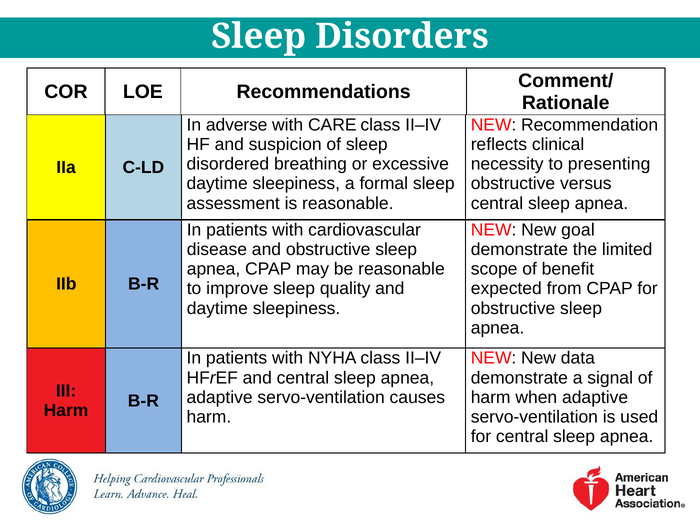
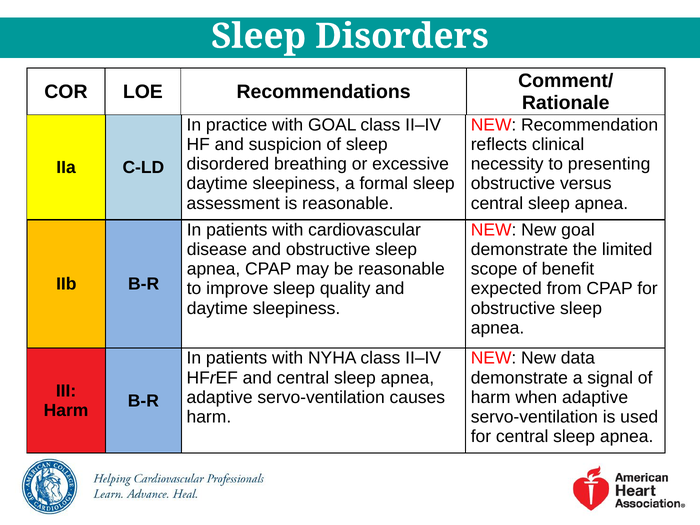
adverse: adverse -> practice
with CARE: CARE -> GOAL
